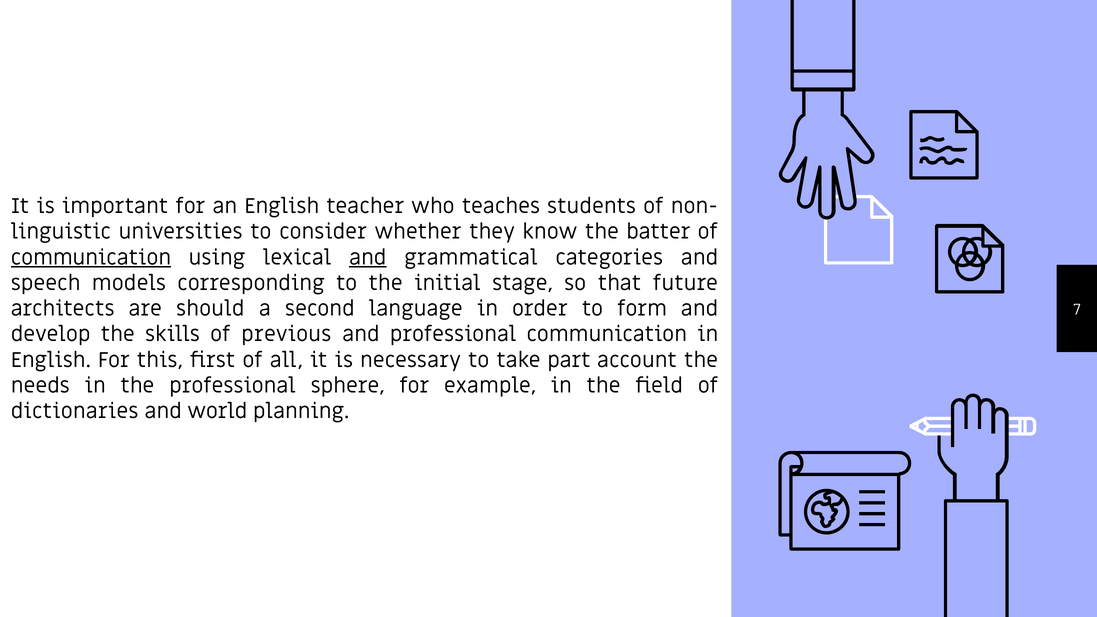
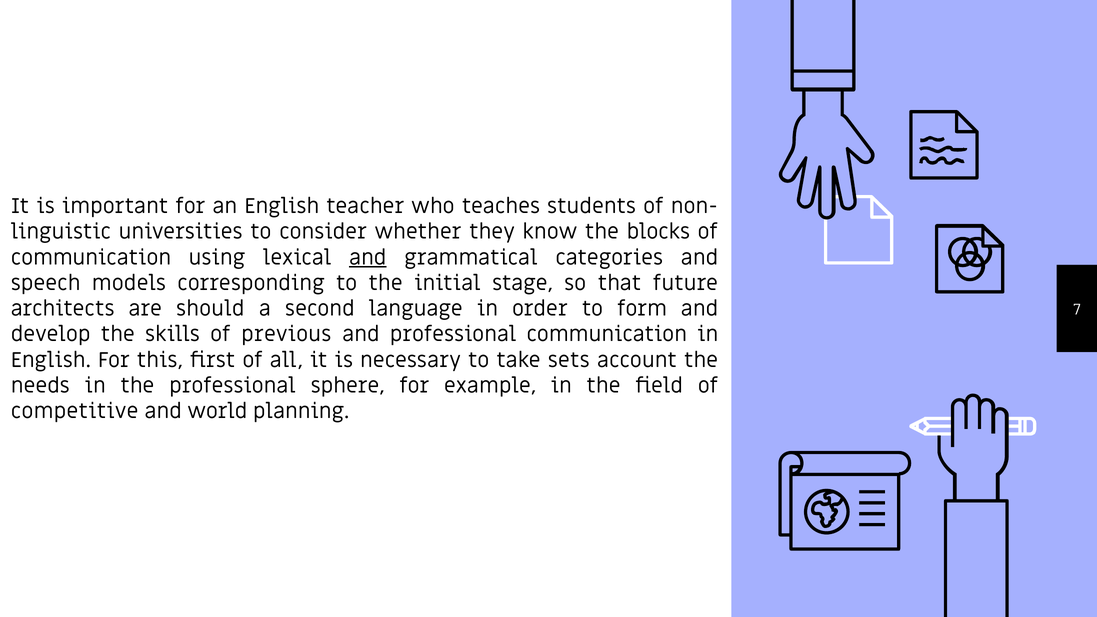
batter: batter -> blocks
communication at (91, 258) underline: present -> none
part: part -> sets
dictionaries: dictionaries -> competitive
